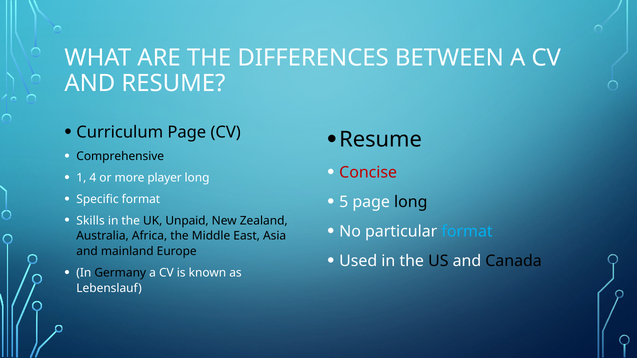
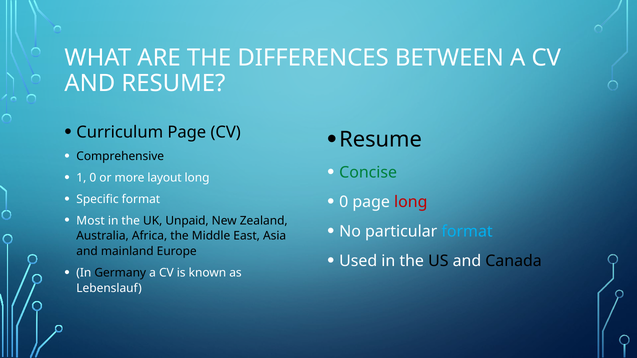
Concise colour: red -> green
1 4: 4 -> 0
player: player -> layout
5 at (344, 202): 5 -> 0
long at (411, 202) colour: black -> red
Skills: Skills -> Most
